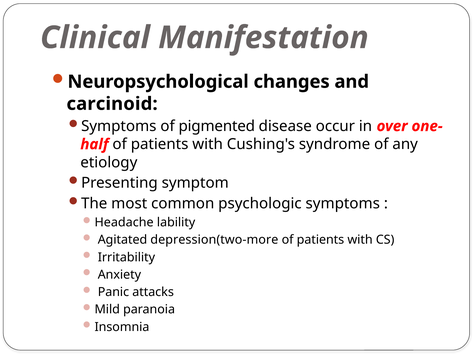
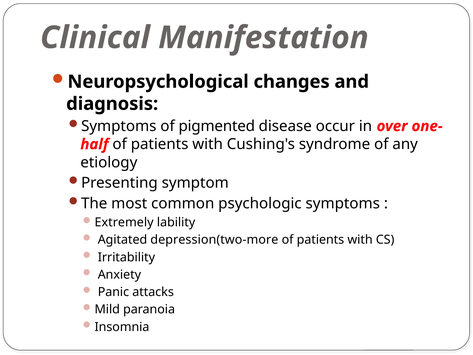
carcinoid: carcinoid -> diagnosis
Headache: Headache -> Extremely
